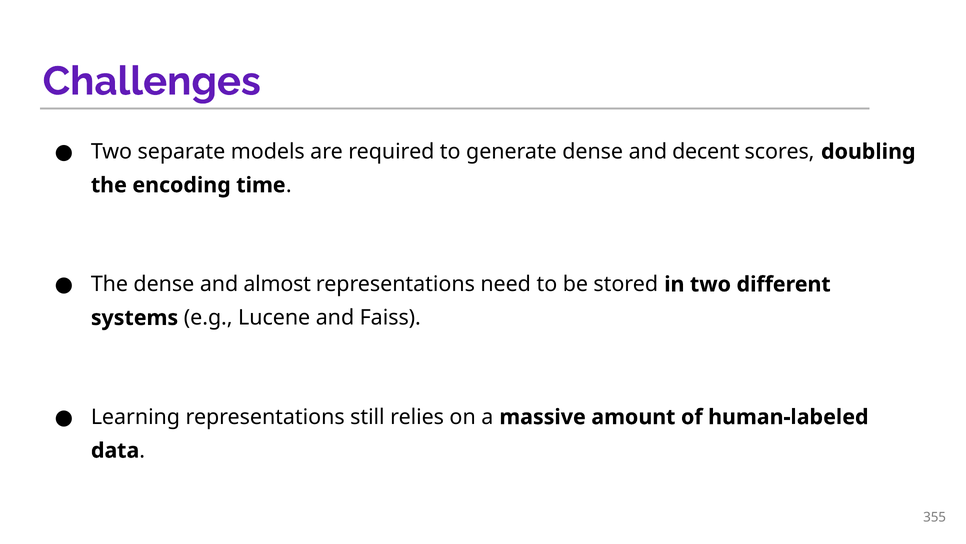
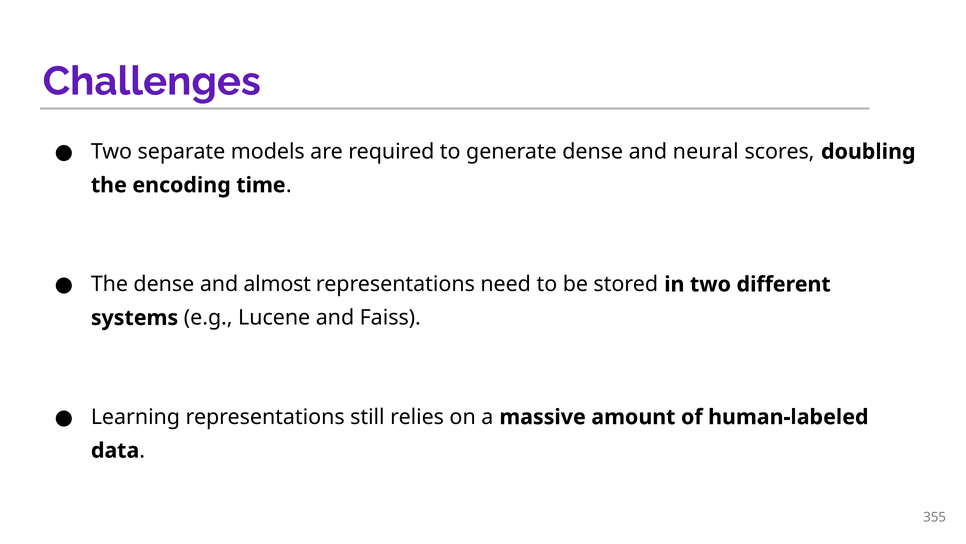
decent: decent -> neural
